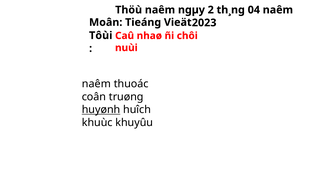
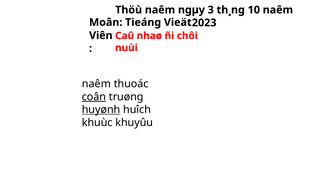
2: 2 -> 3
04: 04 -> 10
Tôùi: Tôùi -> Viên
coân underline: none -> present
